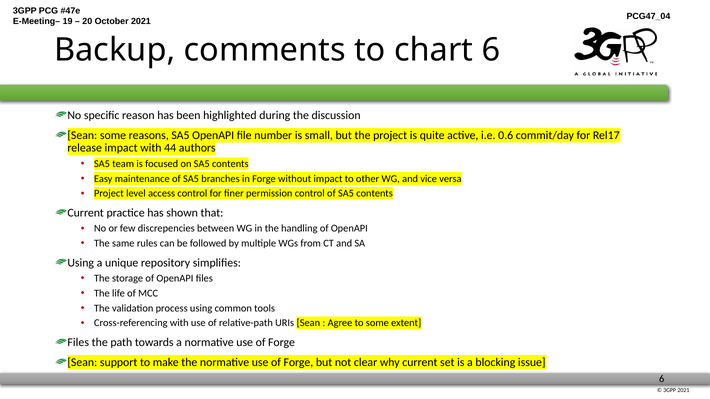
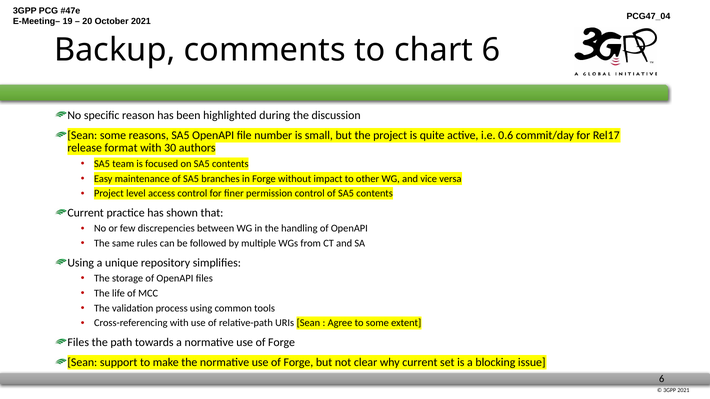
release impact: impact -> format
44: 44 -> 30
